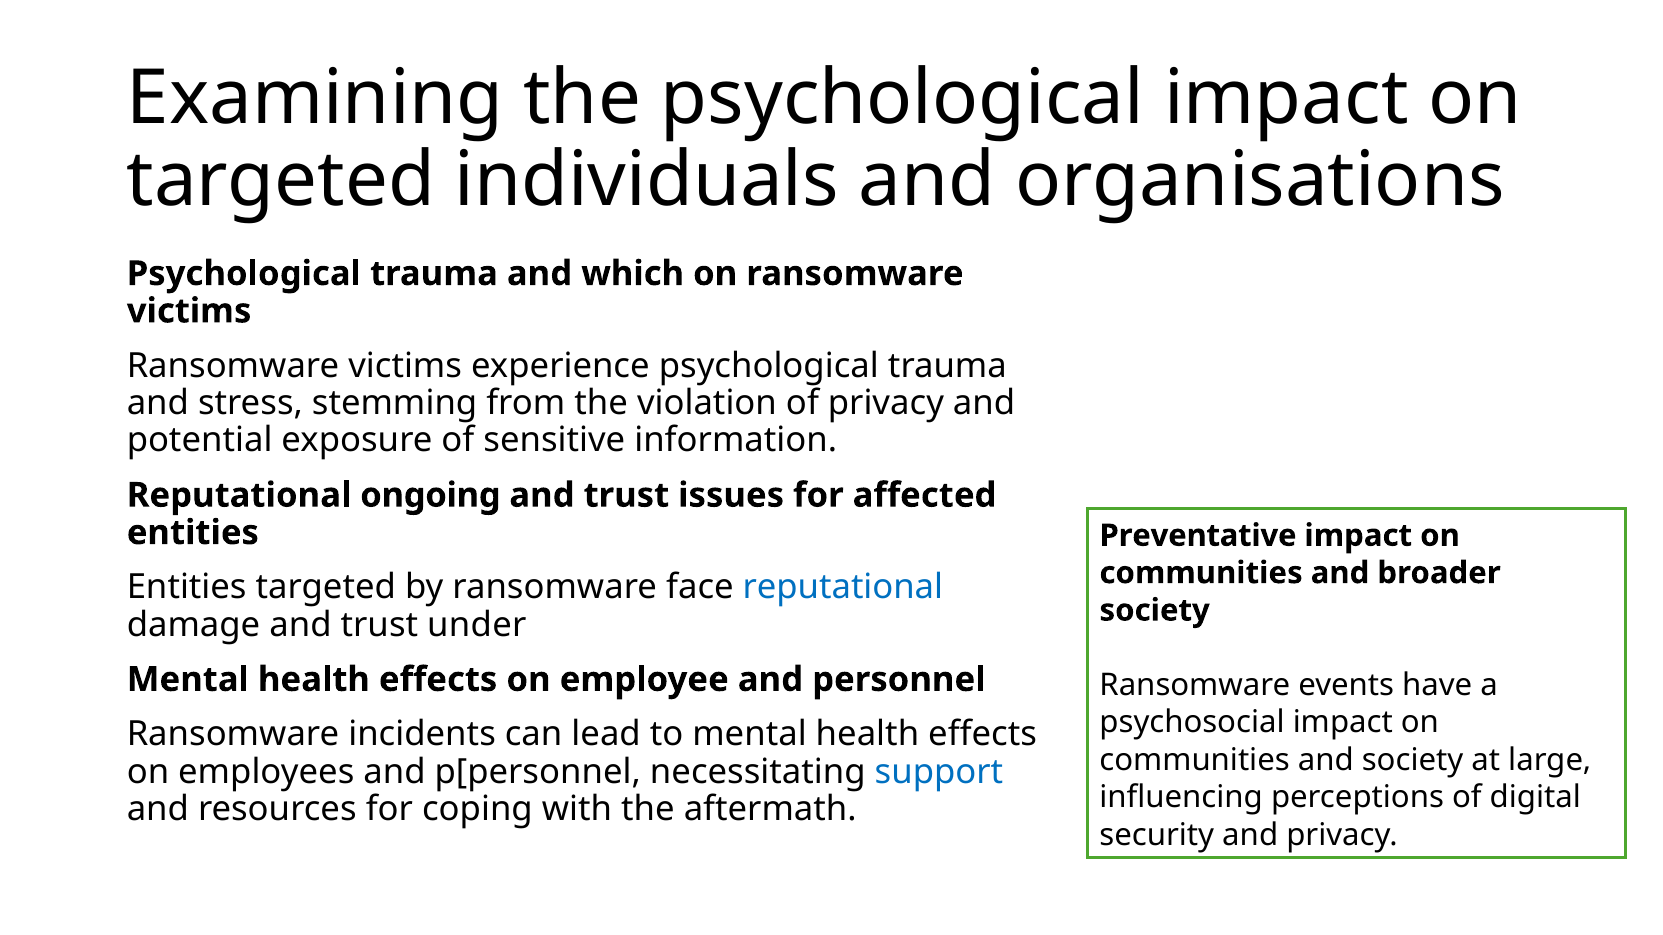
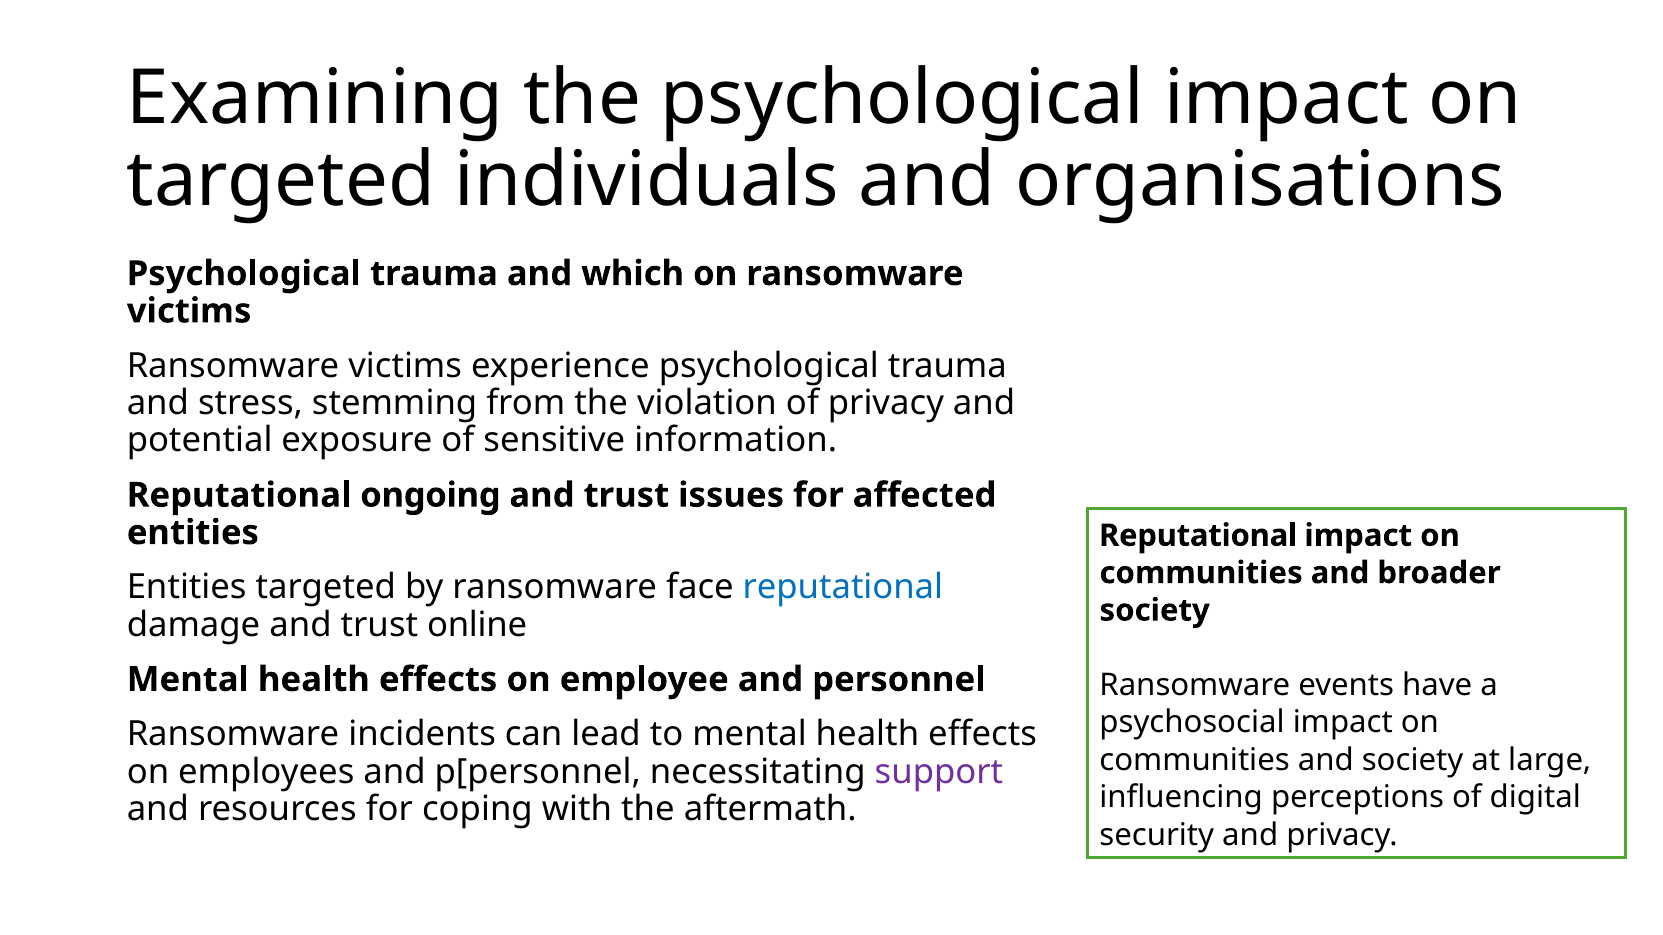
Preventative at (1198, 536): Preventative -> Reputational
under: under -> online
support colour: blue -> purple
